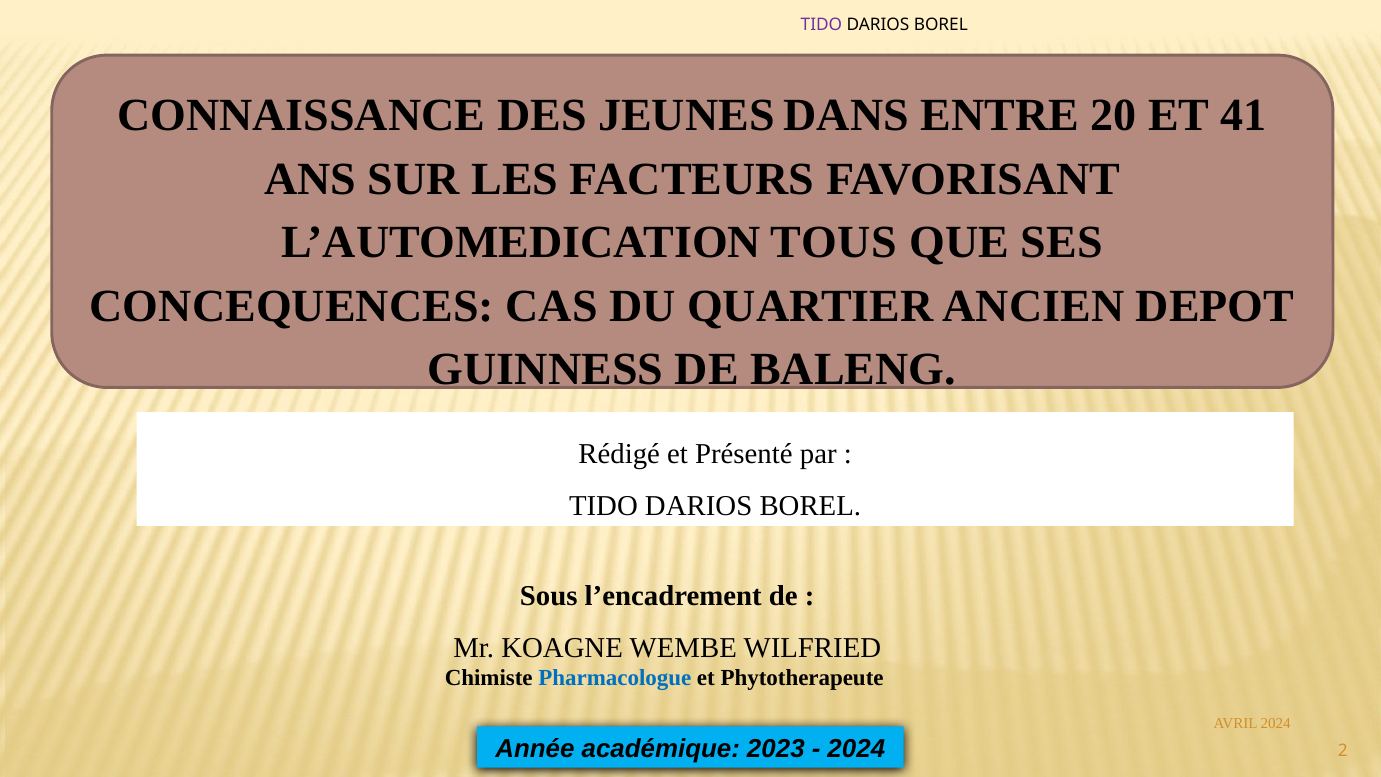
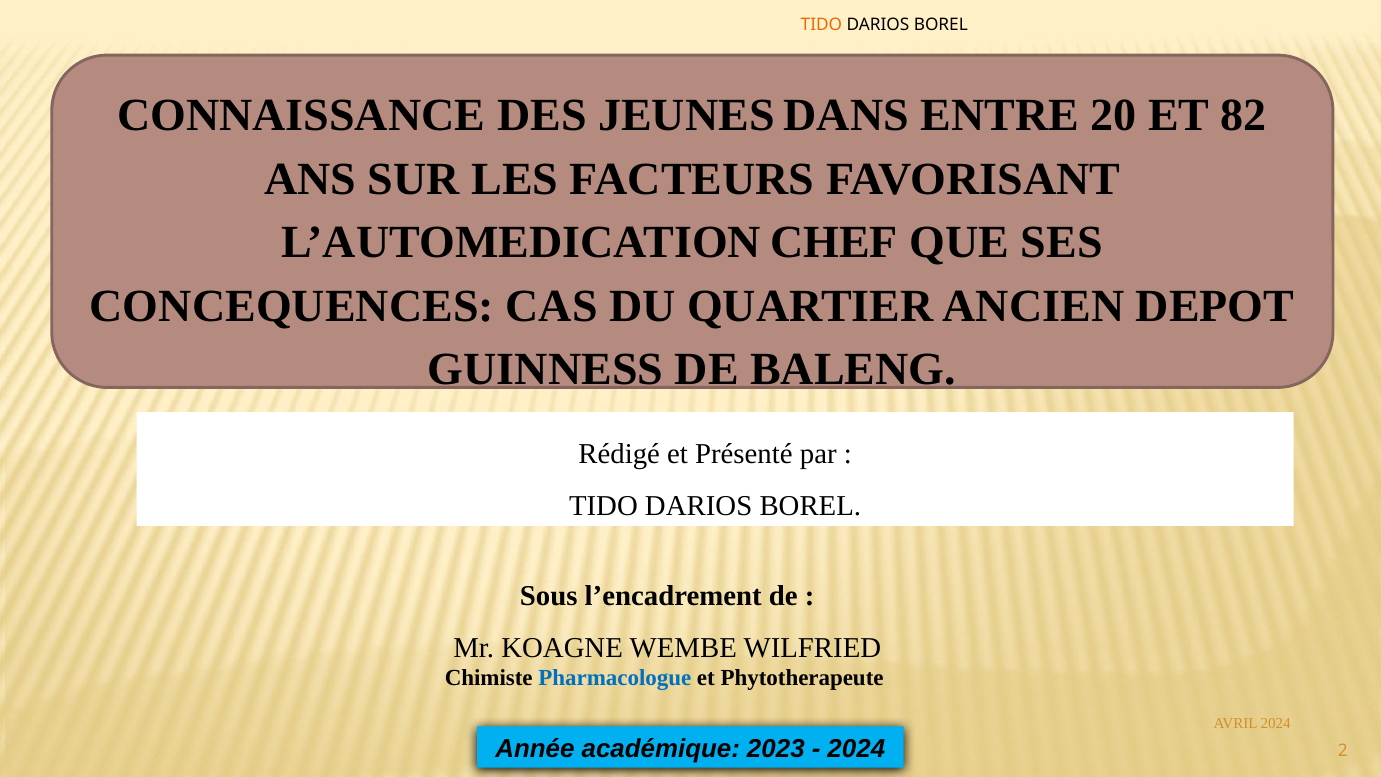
TIDO at (821, 25) colour: purple -> orange
41: 41 -> 82
TOUS: TOUS -> CHEF
